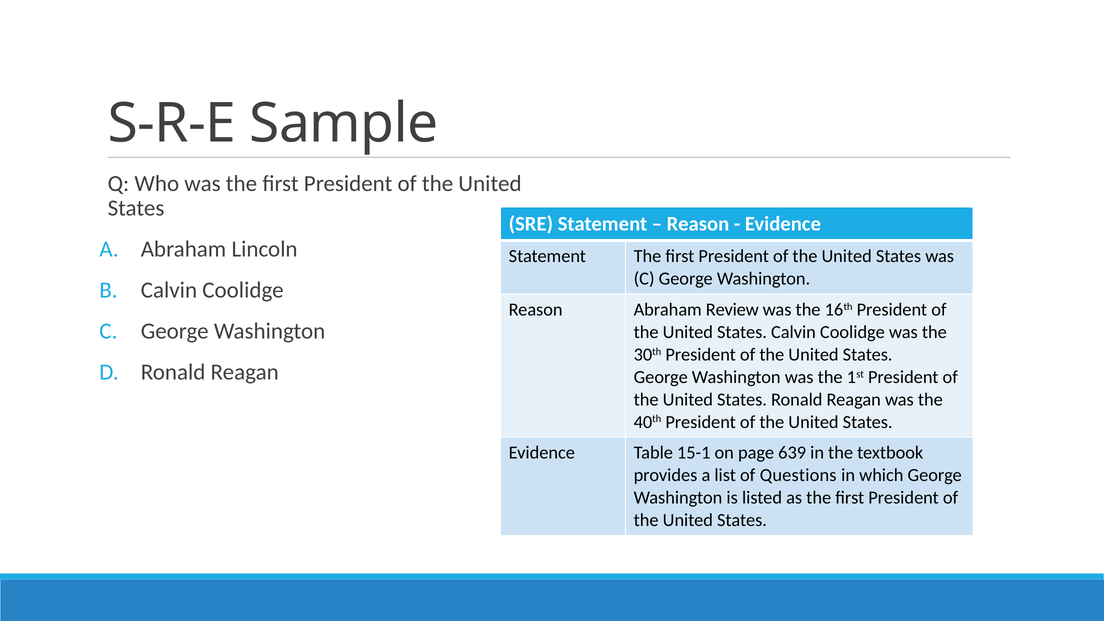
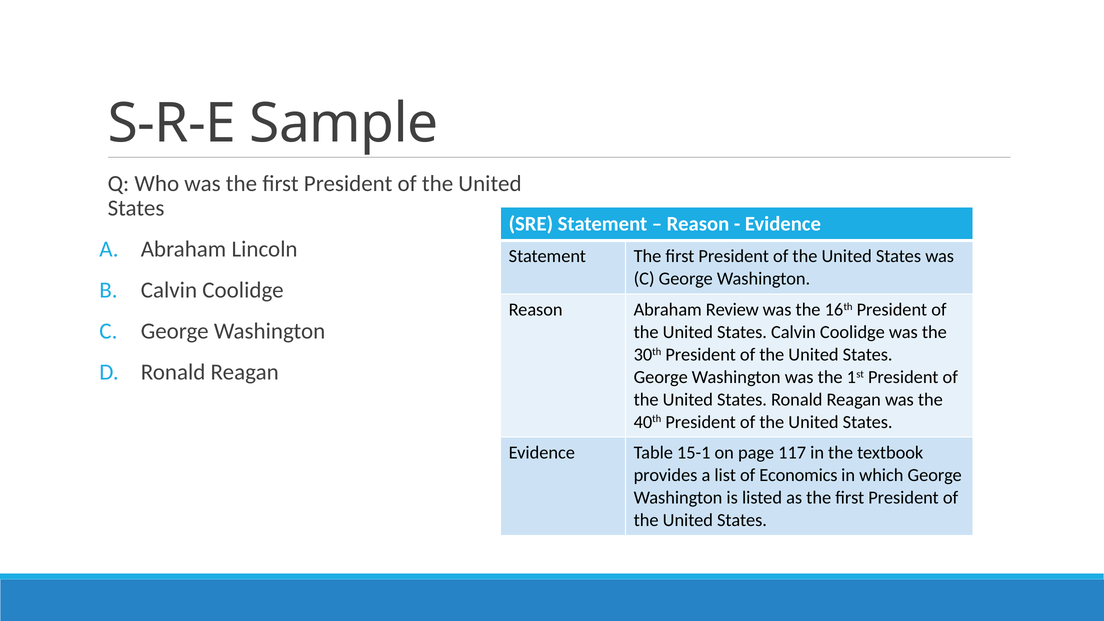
639: 639 -> 117
Questions: Questions -> Economics
